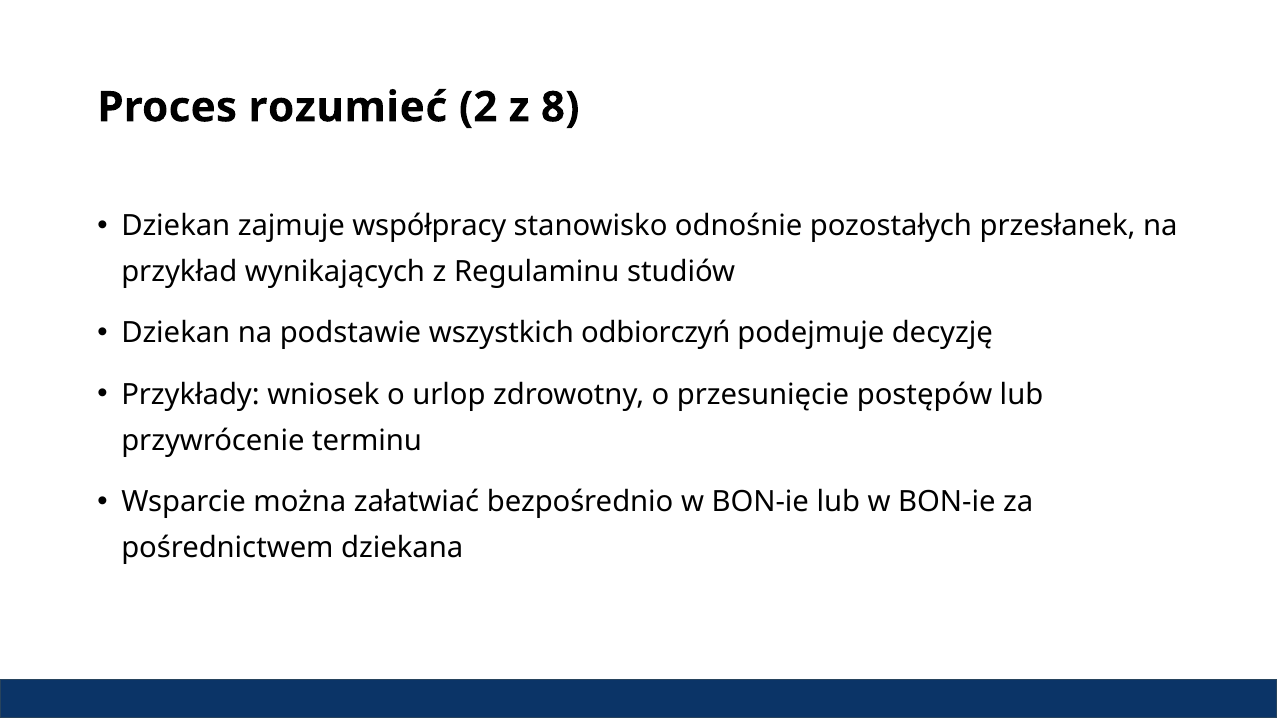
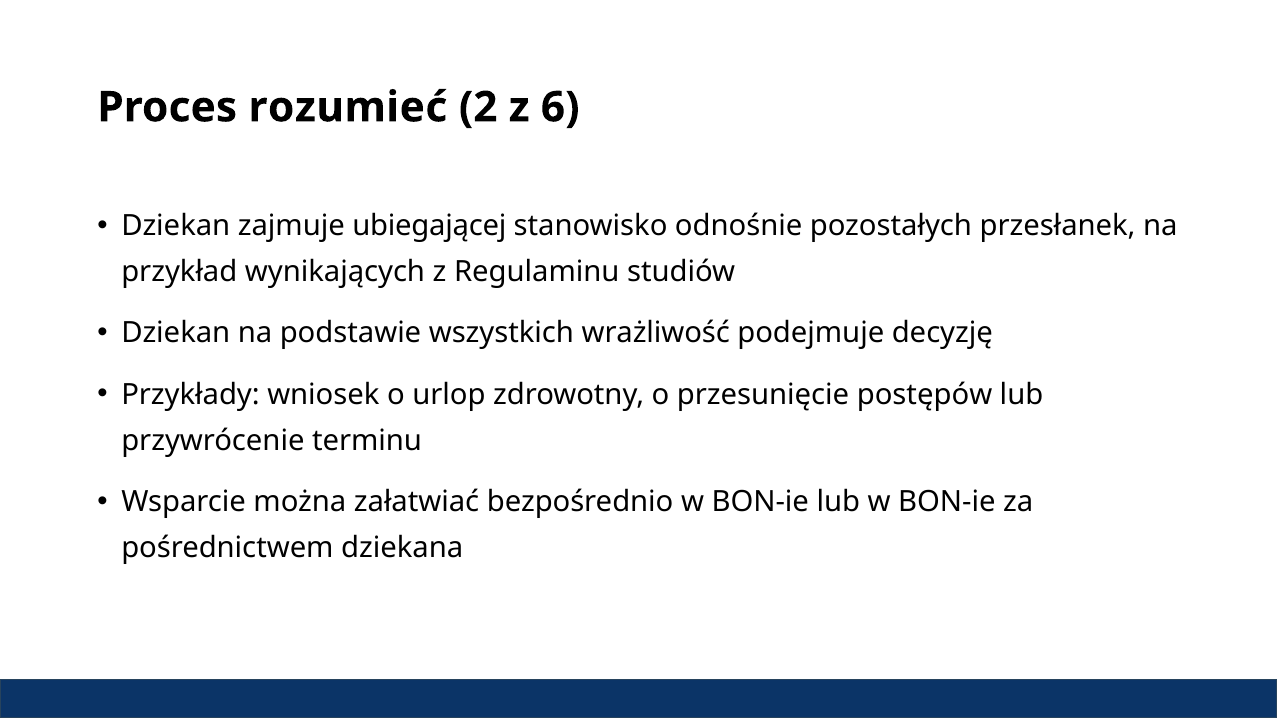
8: 8 -> 6
współpracy: współpracy -> ubiegającej
odbiorczyń: odbiorczyń -> wrażliwość
